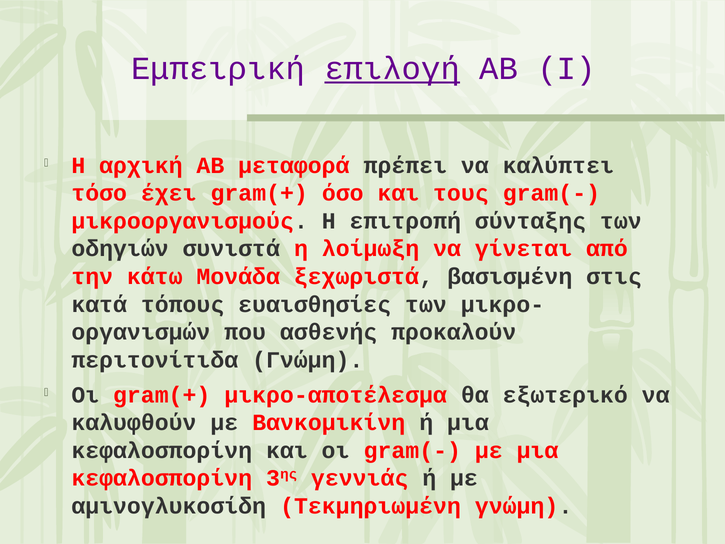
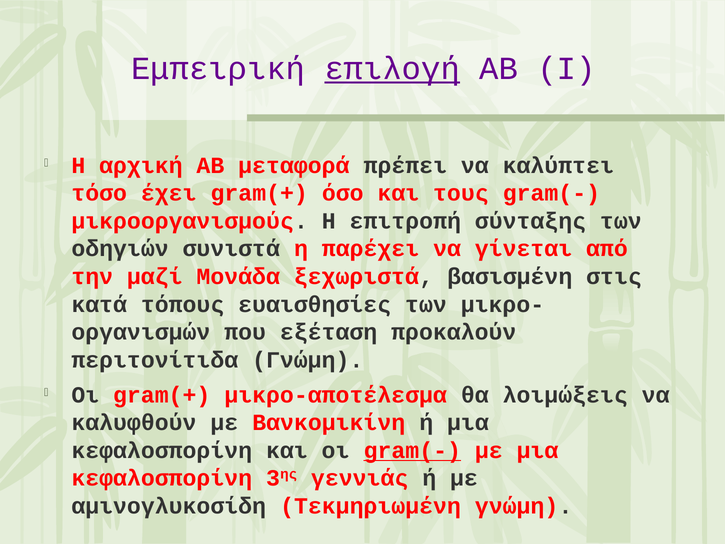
λοίμωξη: λοίμωξη -> παρέχει
κάτω: κάτω -> μαζί
ασθενής: ασθενής -> εξέταση
εξωτερικό: εξωτερικό -> λοιμώξεις
gram(- at (412, 450) underline: none -> present
